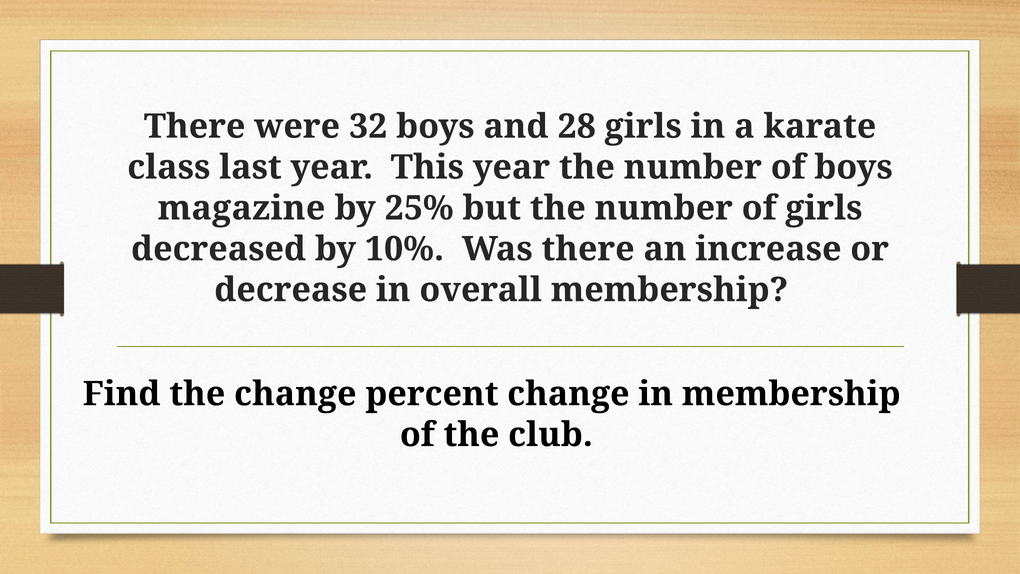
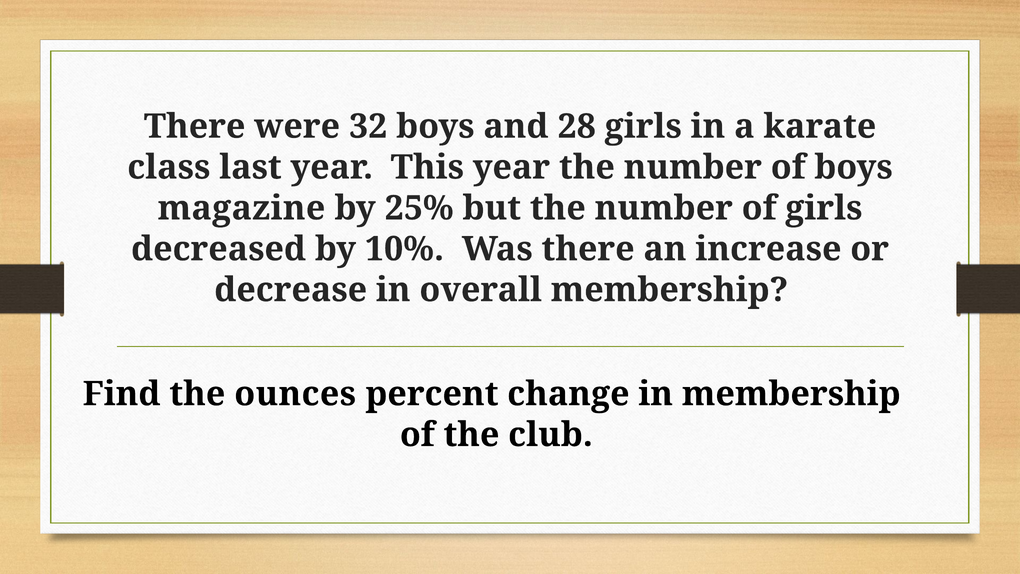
the change: change -> ounces
